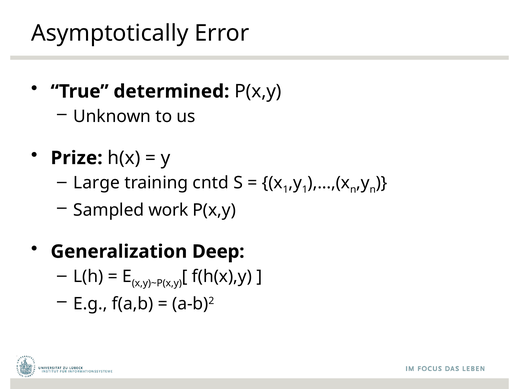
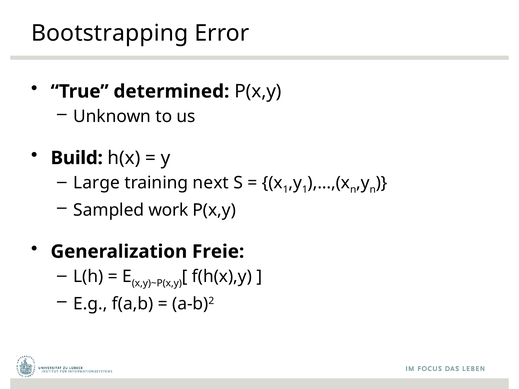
Asymptotically: Asymptotically -> Bootstrapping
Prize: Prize -> Build
cntd: cntd -> next
Deep: Deep -> Freie
